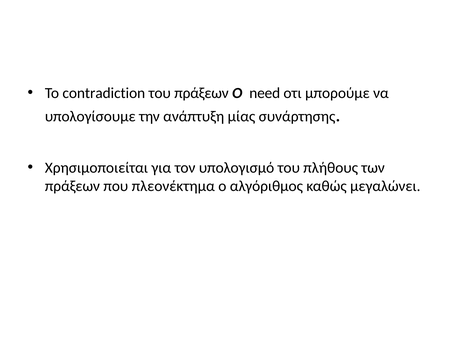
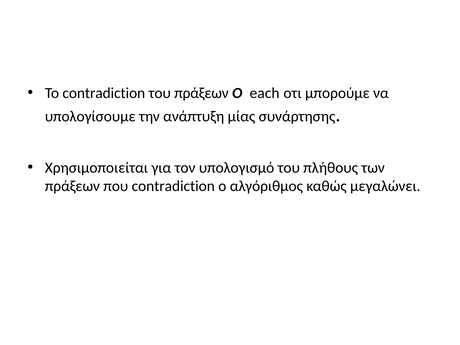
need: need -> each
που πλεονέκτημα: πλεονέκτημα -> contradiction
